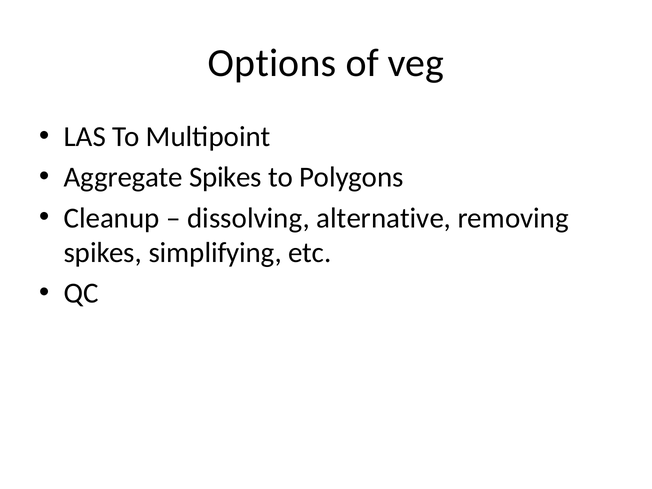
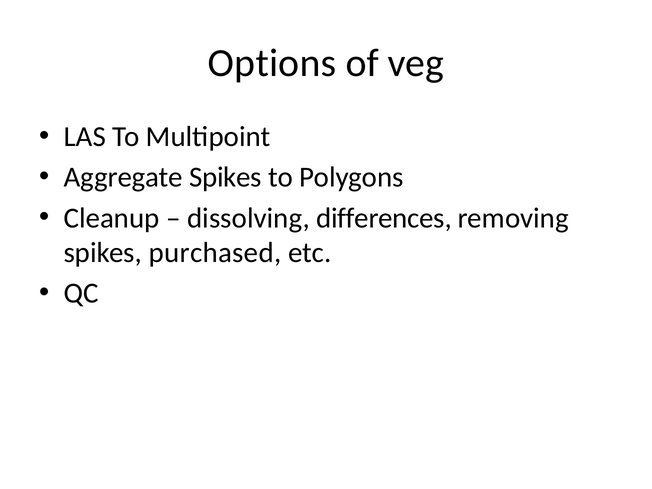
alternative: alternative -> differences
simplifying: simplifying -> purchased
